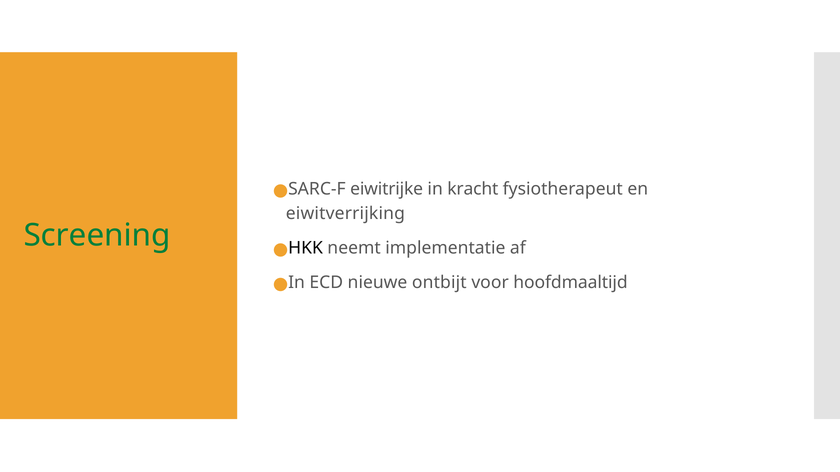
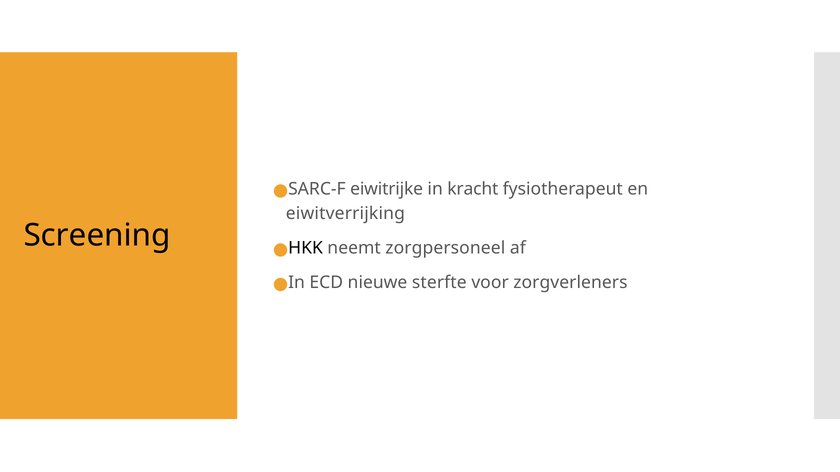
Screening colour: green -> black
implementatie: implementatie -> zorgpersoneel
ontbijt: ontbijt -> sterfte
hoofdmaaltijd: hoofdmaaltijd -> zorgverleners
